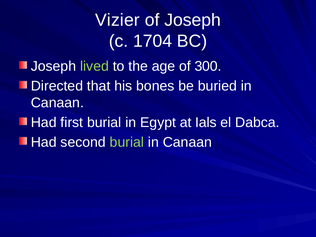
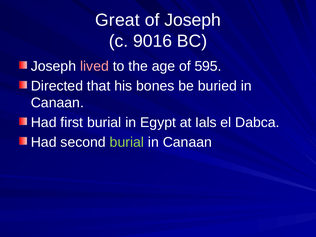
Vizier: Vizier -> Great
1704: 1704 -> 9016
lived colour: light green -> pink
300: 300 -> 595
